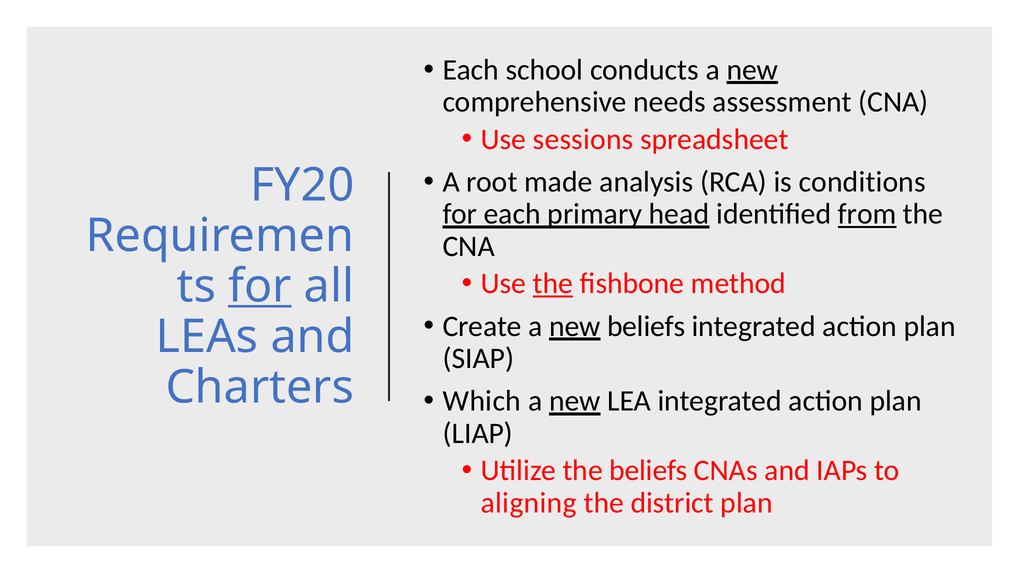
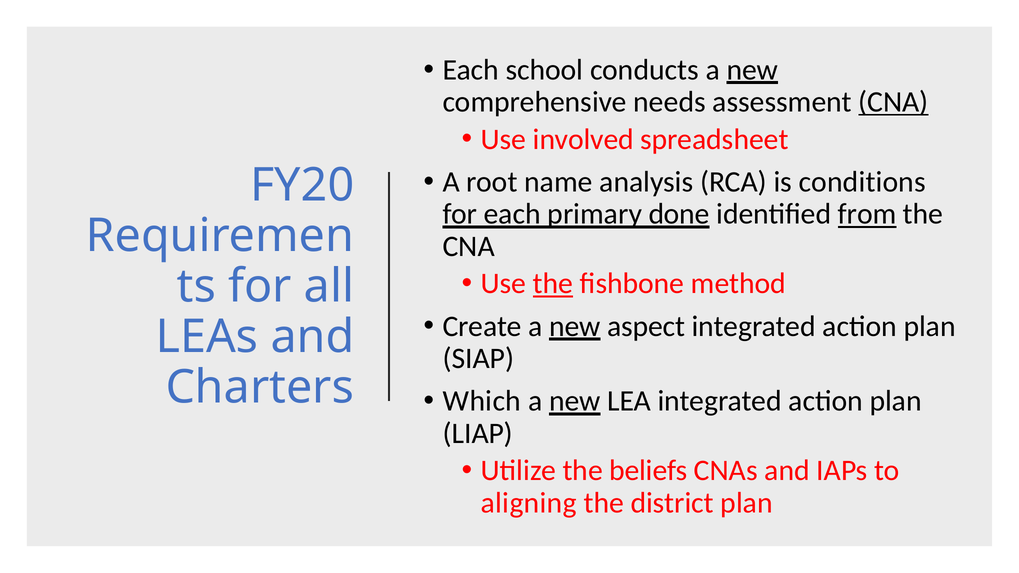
CNA at (893, 102) underline: none -> present
sessions: sessions -> involved
made: made -> name
head: head -> done
for at (260, 286) underline: present -> none
new beliefs: beliefs -> aspect
